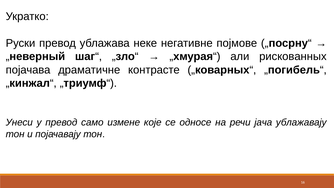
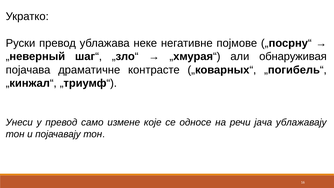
рискованных: рискованных -> обнаруживая
